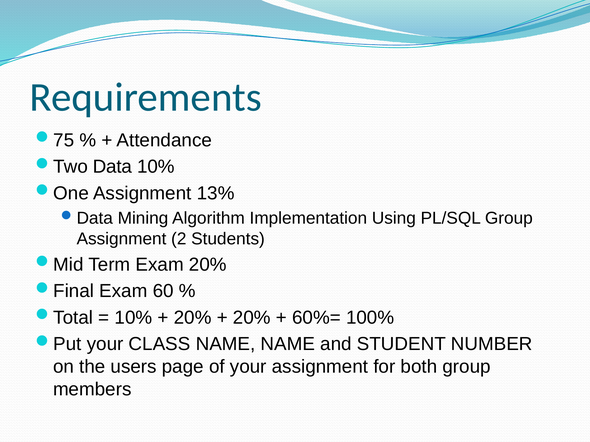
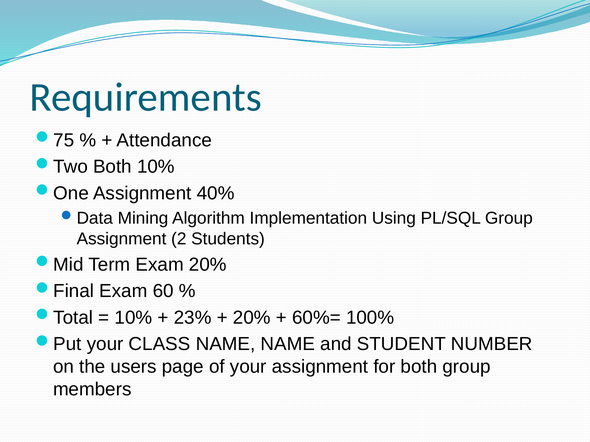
Data at (113, 167): Data -> Both
13%: 13% -> 40%
20% at (193, 318): 20% -> 23%
